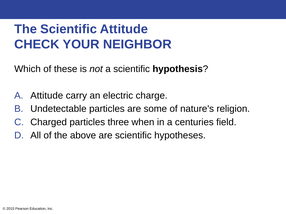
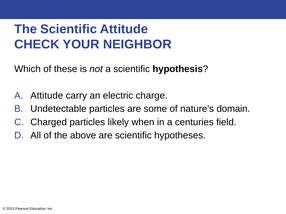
religion: religion -> domain
three: three -> likely
